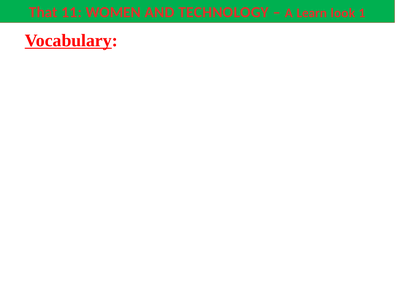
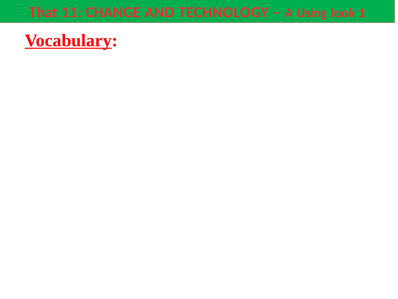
WOMEN: WOMEN -> CHANGE
Learn: Learn -> Using
